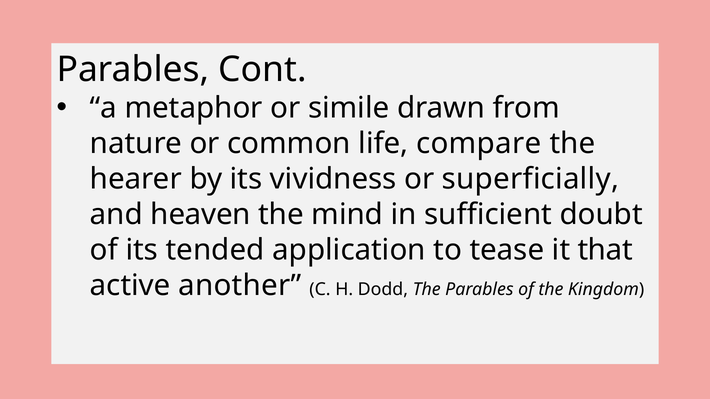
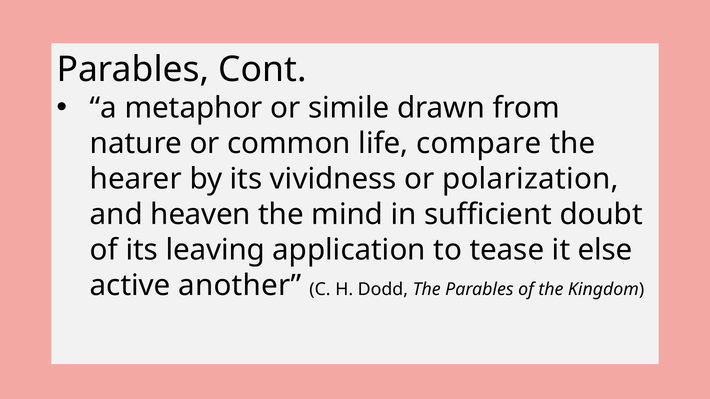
superficially: superficially -> polarization
tended: tended -> leaving
that: that -> else
